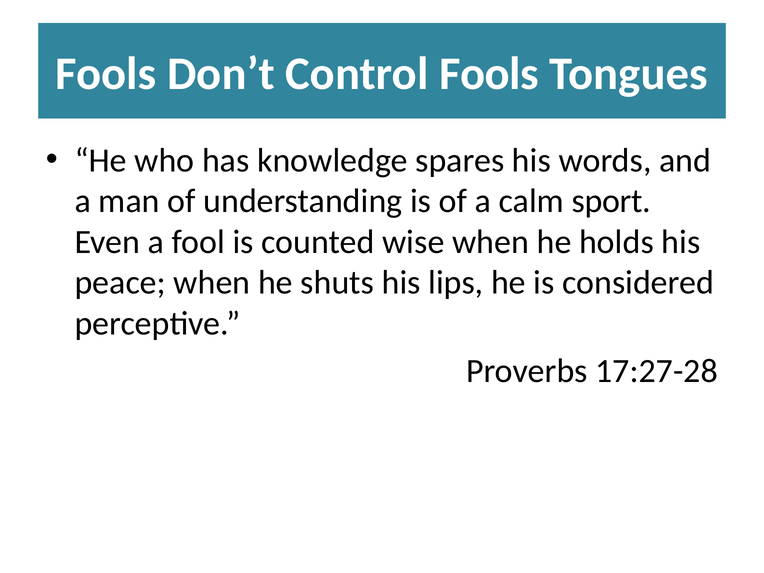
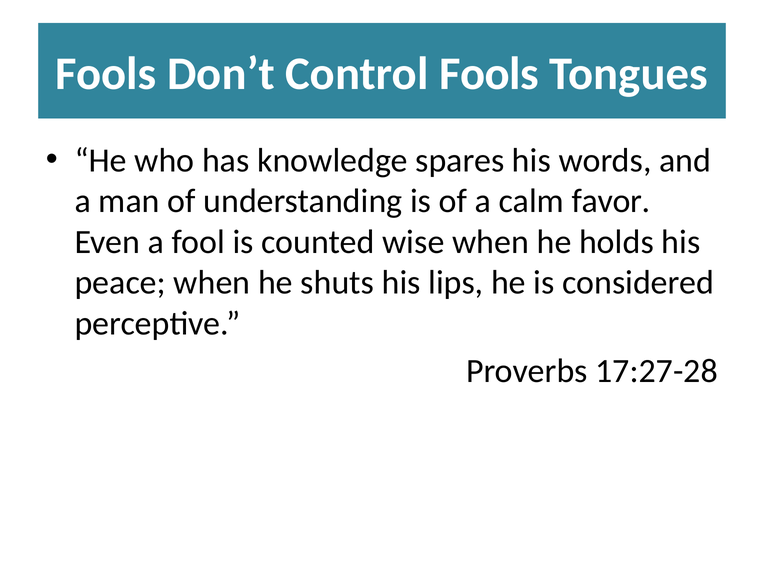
sport: sport -> favor
